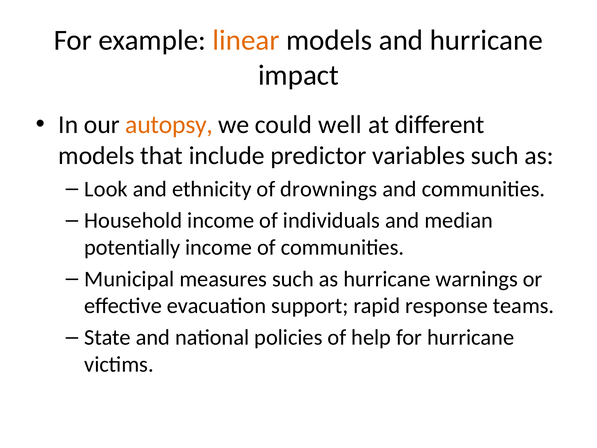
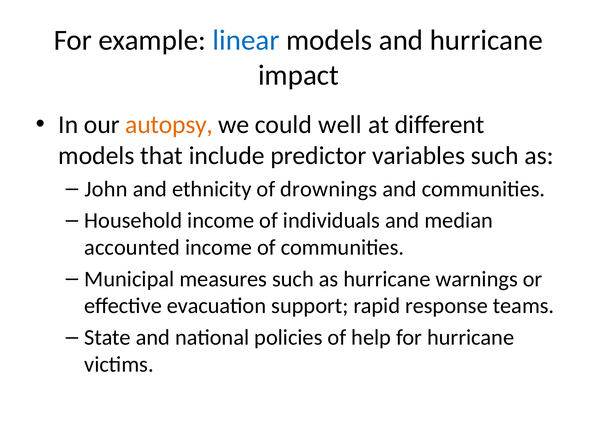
linear colour: orange -> blue
Look: Look -> John
potentially: potentially -> accounted
